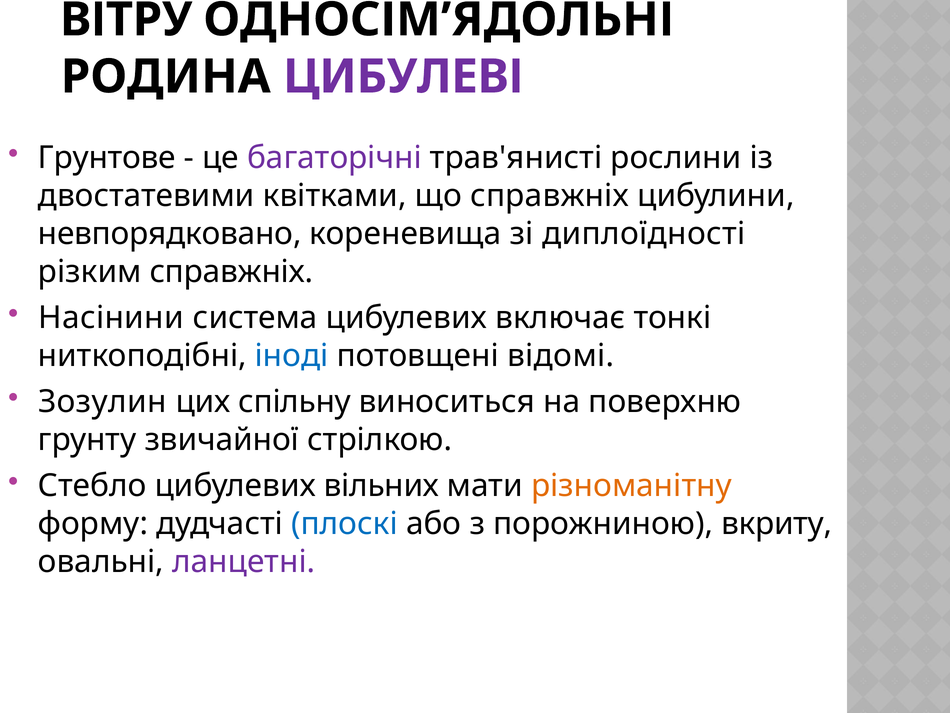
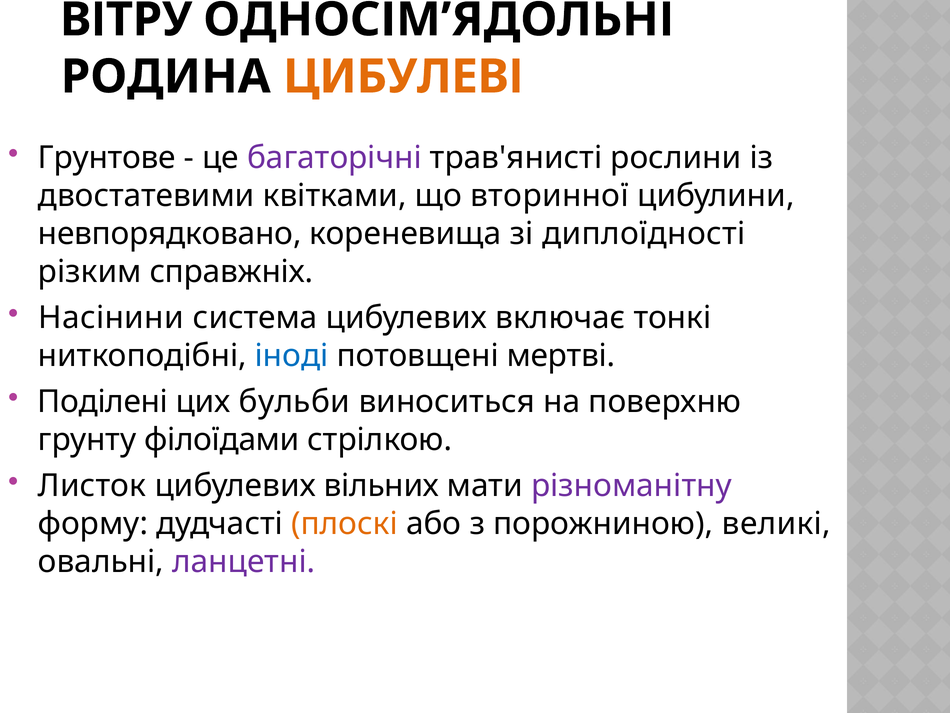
ЦИБУЛЕВІ colour: purple -> orange
що справжніх: справжніх -> вторинної
відомі: відомі -> мертві
Зозулин: Зозулин -> Поділені
спільну: спільну -> бульби
звичайної: звичайної -> філоїдами
Стебло: Стебло -> Листок
різноманітну colour: orange -> purple
плоскі colour: blue -> orange
вкриту: вкриту -> великі
